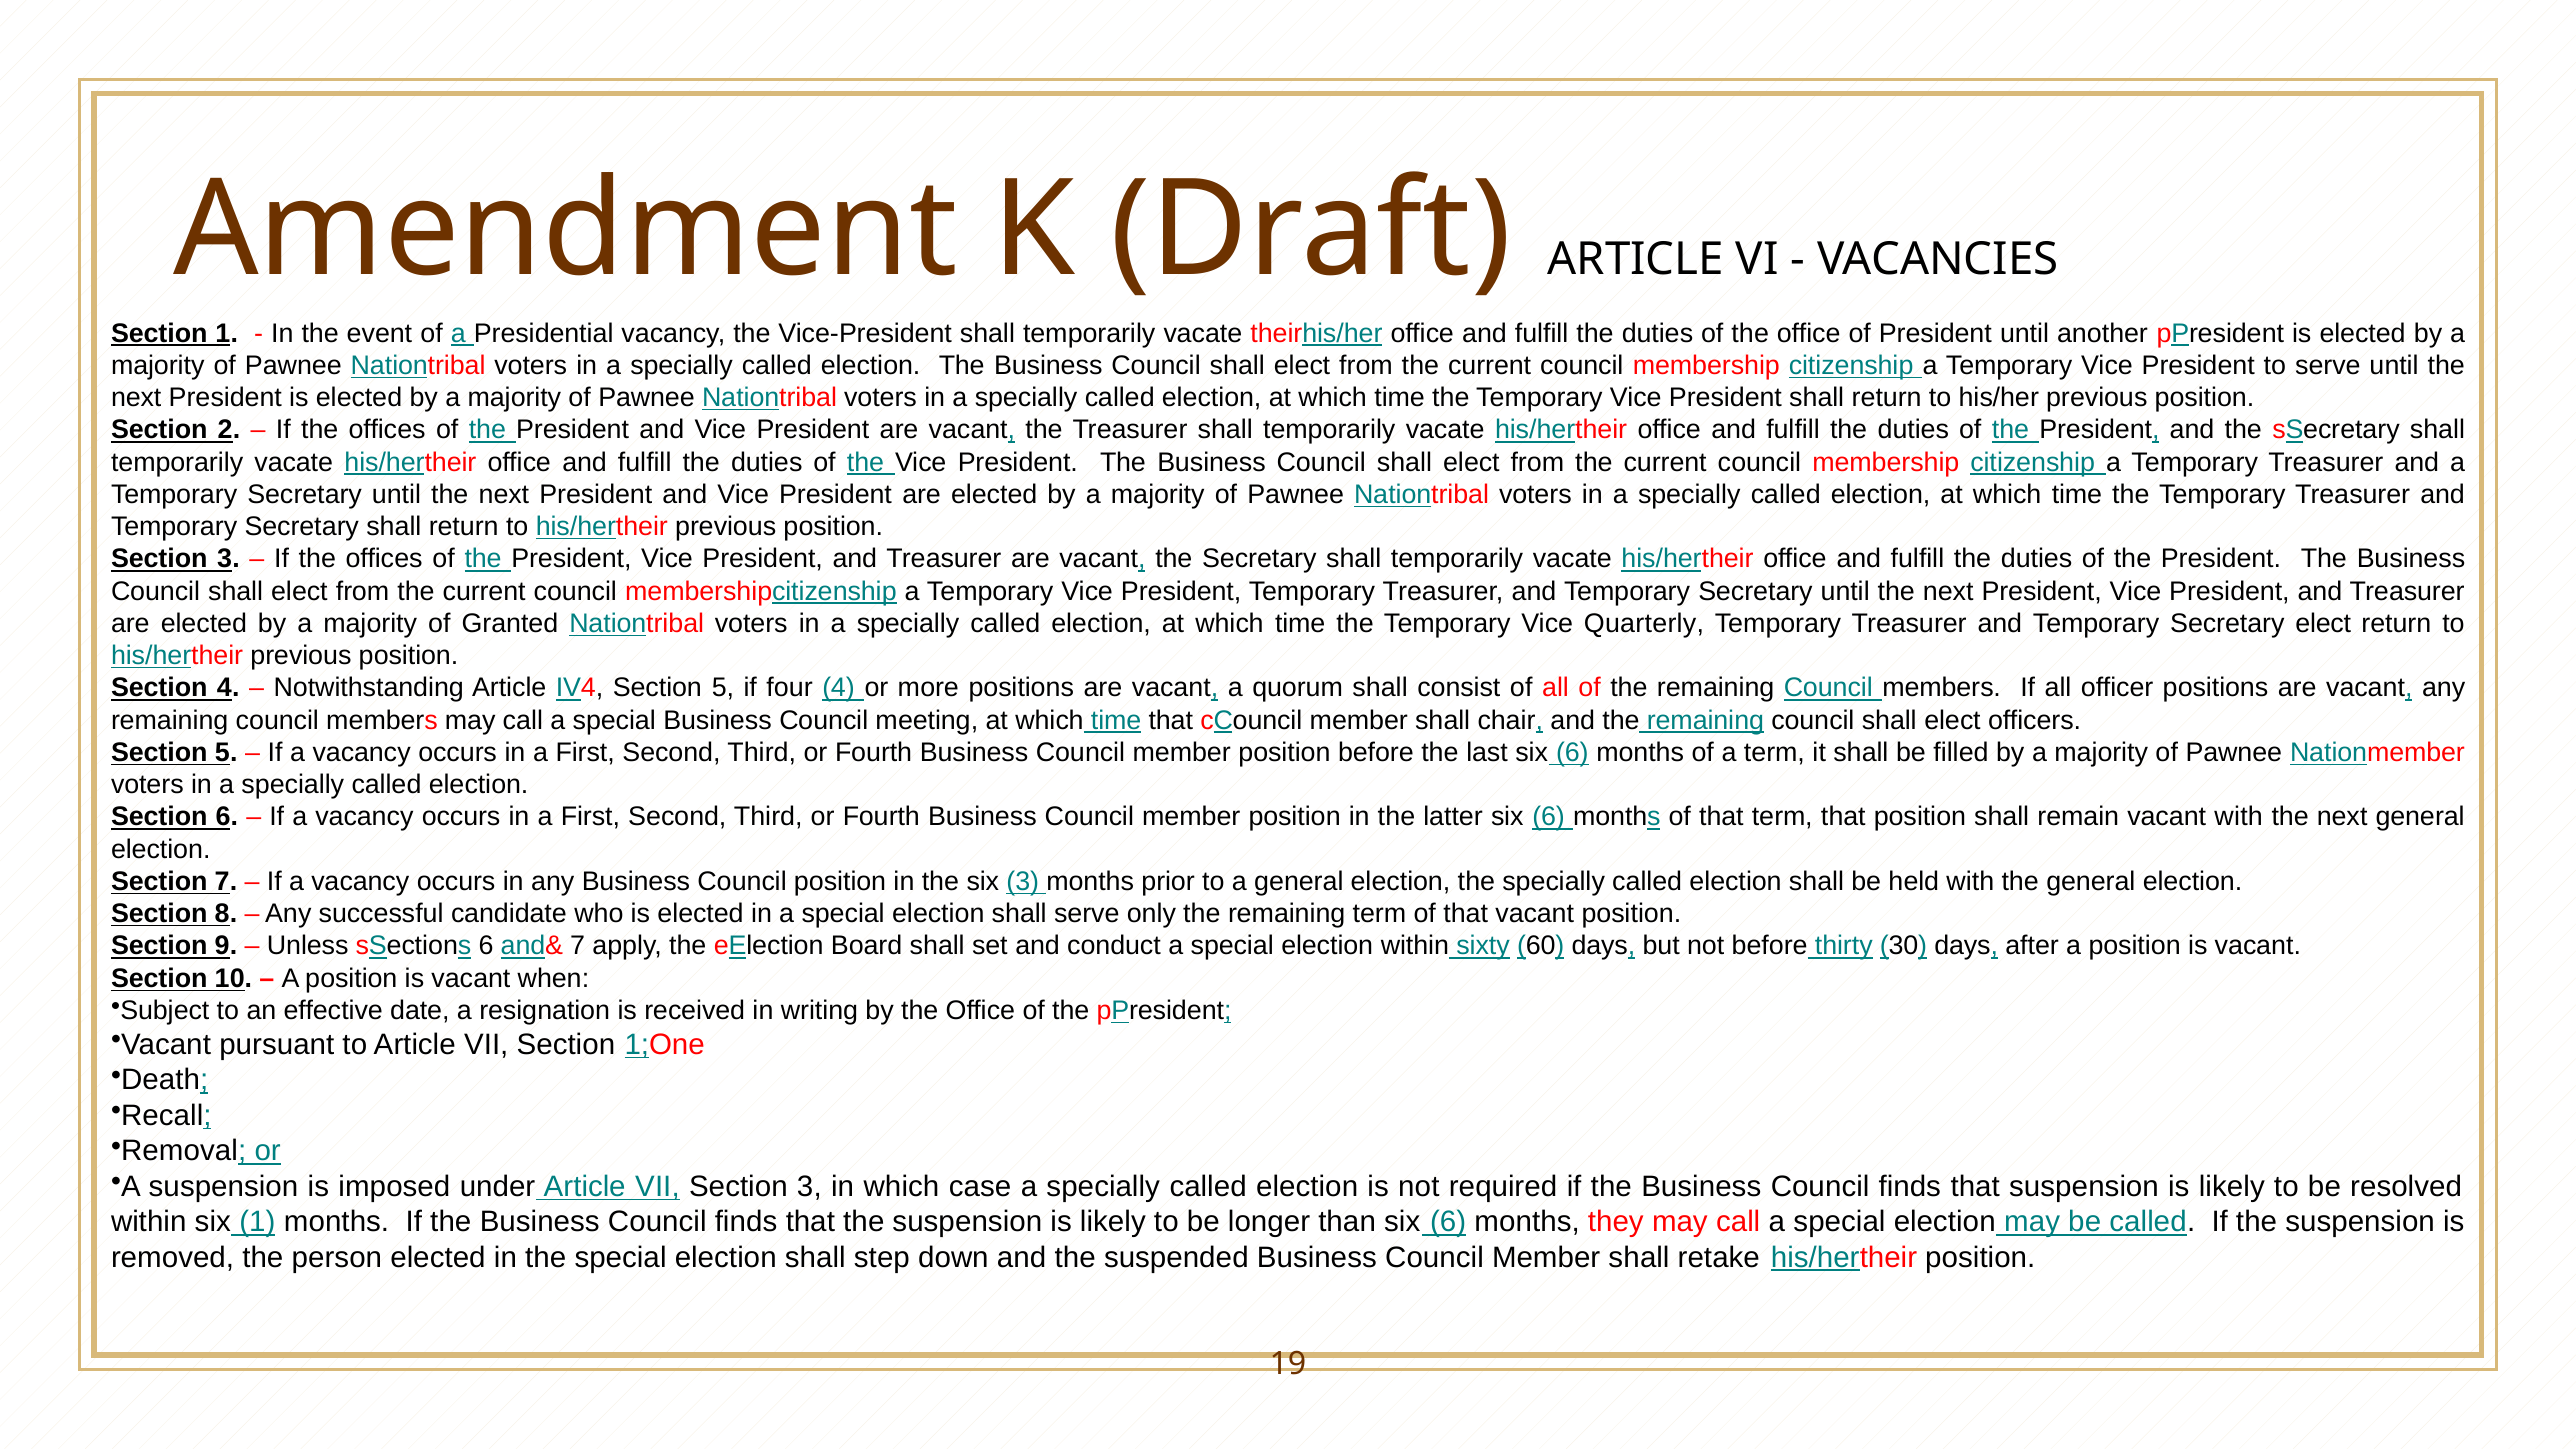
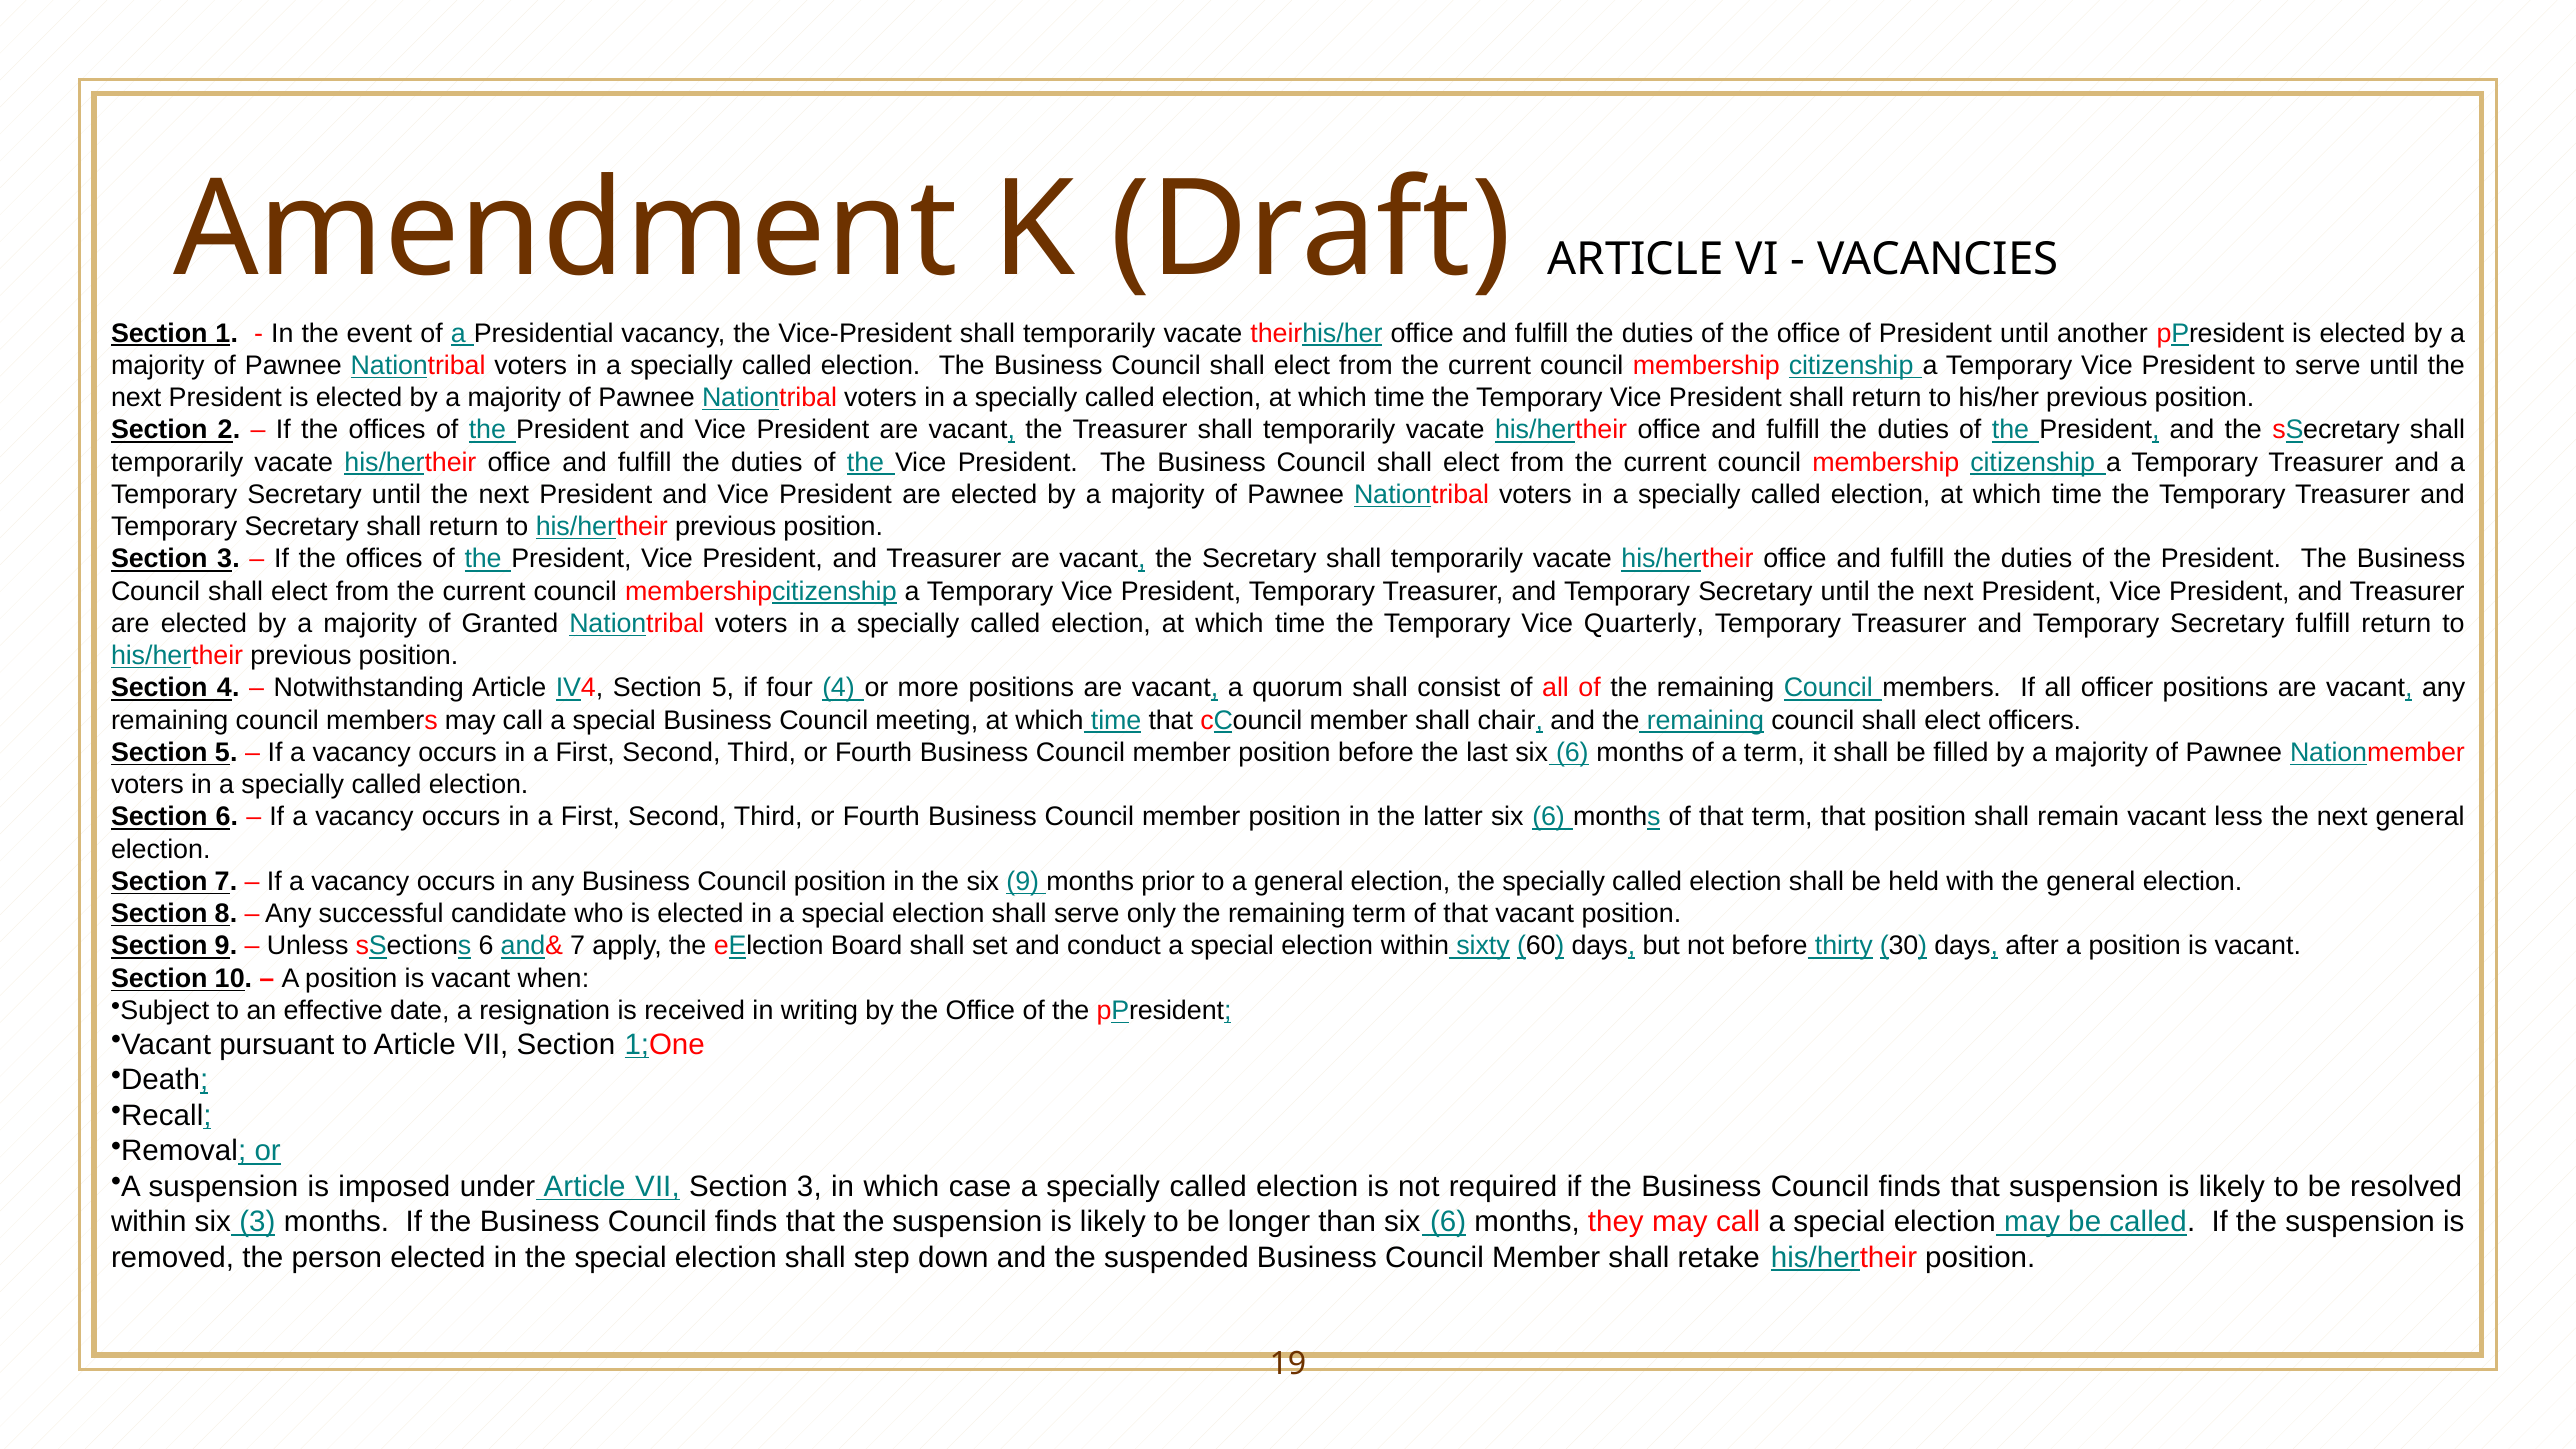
Secretary elect: elect -> fulfill
vacant with: with -> less
six 3: 3 -> 9
six 1: 1 -> 3
